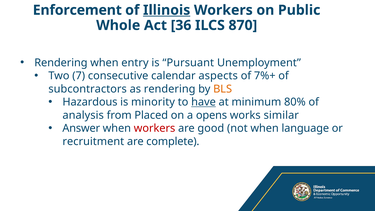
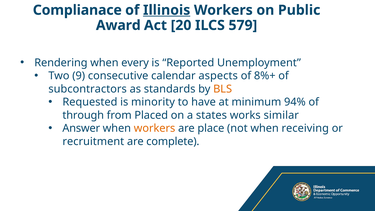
Enforcement: Enforcement -> Complianace
Whole: Whole -> Award
36: 36 -> 20
870: 870 -> 579
entry: entry -> every
Pursuant: Pursuant -> Reported
7: 7 -> 9
7%+: 7%+ -> 8%+
as rendering: rendering -> standards
Hazardous: Hazardous -> Requested
have underline: present -> none
80%: 80% -> 94%
analysis: analysis -> through
opens: opens -> states
workers at (155, 128) colour: red -> orange
good: good -> place
language: language -> receiving
